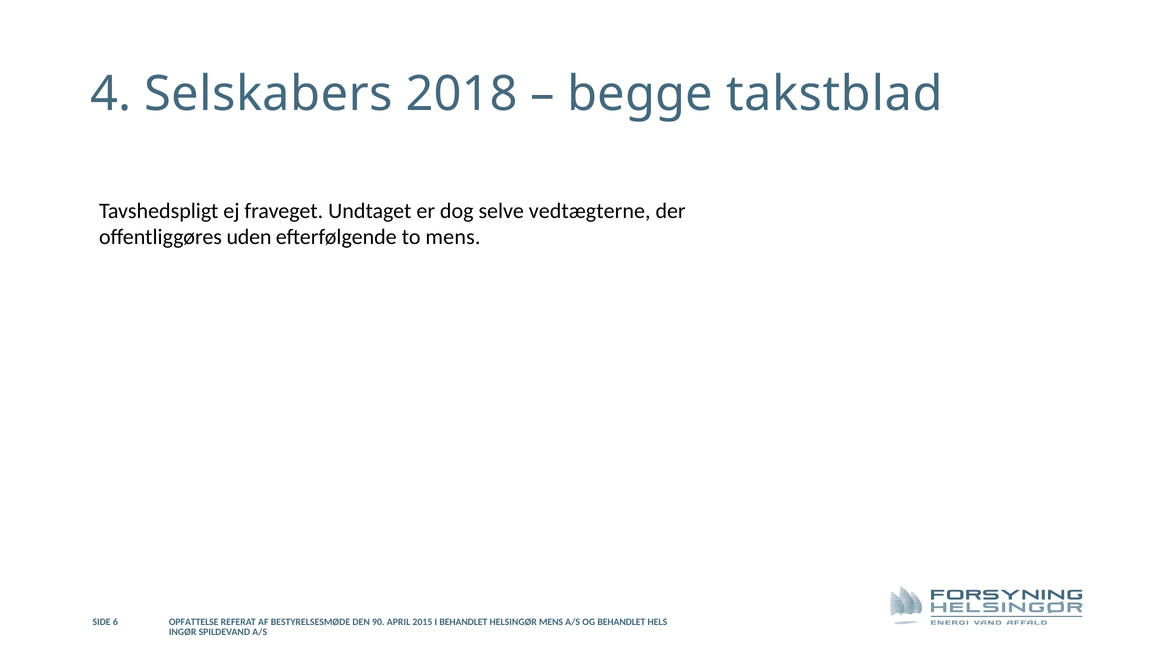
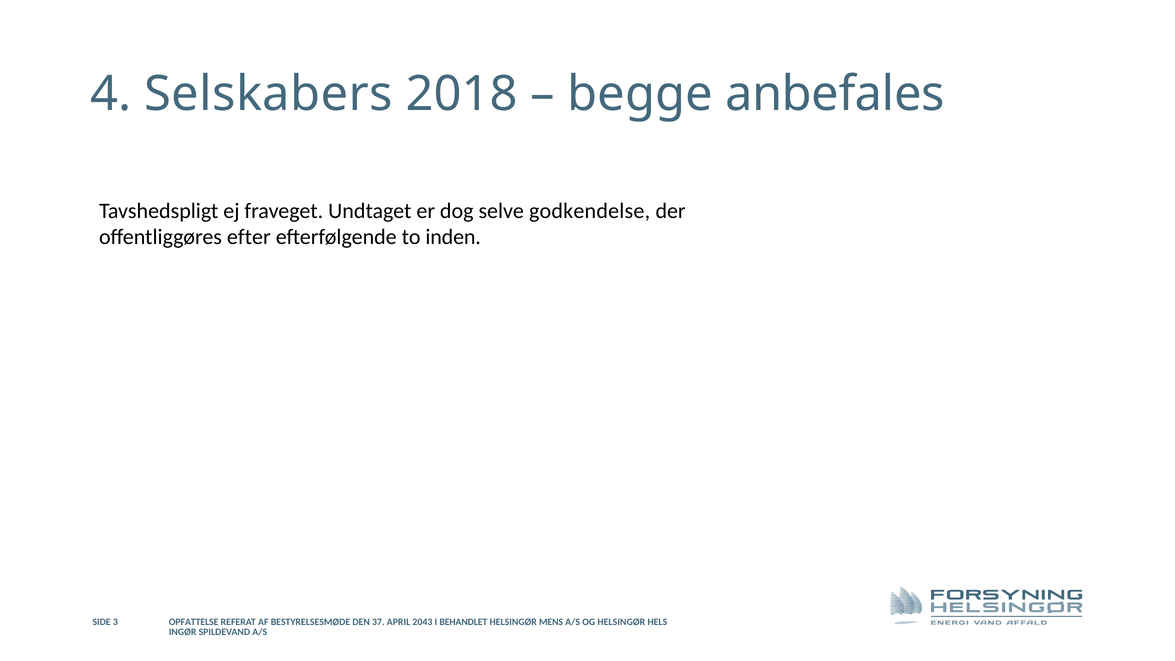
takstblad: takstblad -> anbefales
vedtægterne: vedtægterne -> godkendelse
uden: uden -> efter
to mens: mens -> inden
6: 6 -> 3
90: 90 -> 37
2015: 2015 -> 2043
OG BEHANDLET: BEHANDLET -> HELSINGØR
